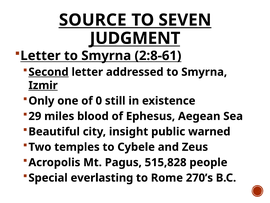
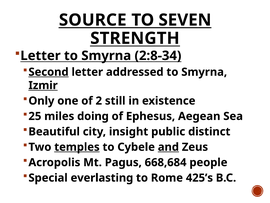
JUDGMENT: JUDGMENT -> STRENGTH
2:8-61: 2:8-61 -> 2:8-34
0: 0 -> 2
29: 29 -> 25
blood: blood -> doing
warned: warned -> distinct
temples underline: none -> present
and underline: none -> present
515,828: 515,828 -> 668,684
270’s: 270’s -> 425’s
